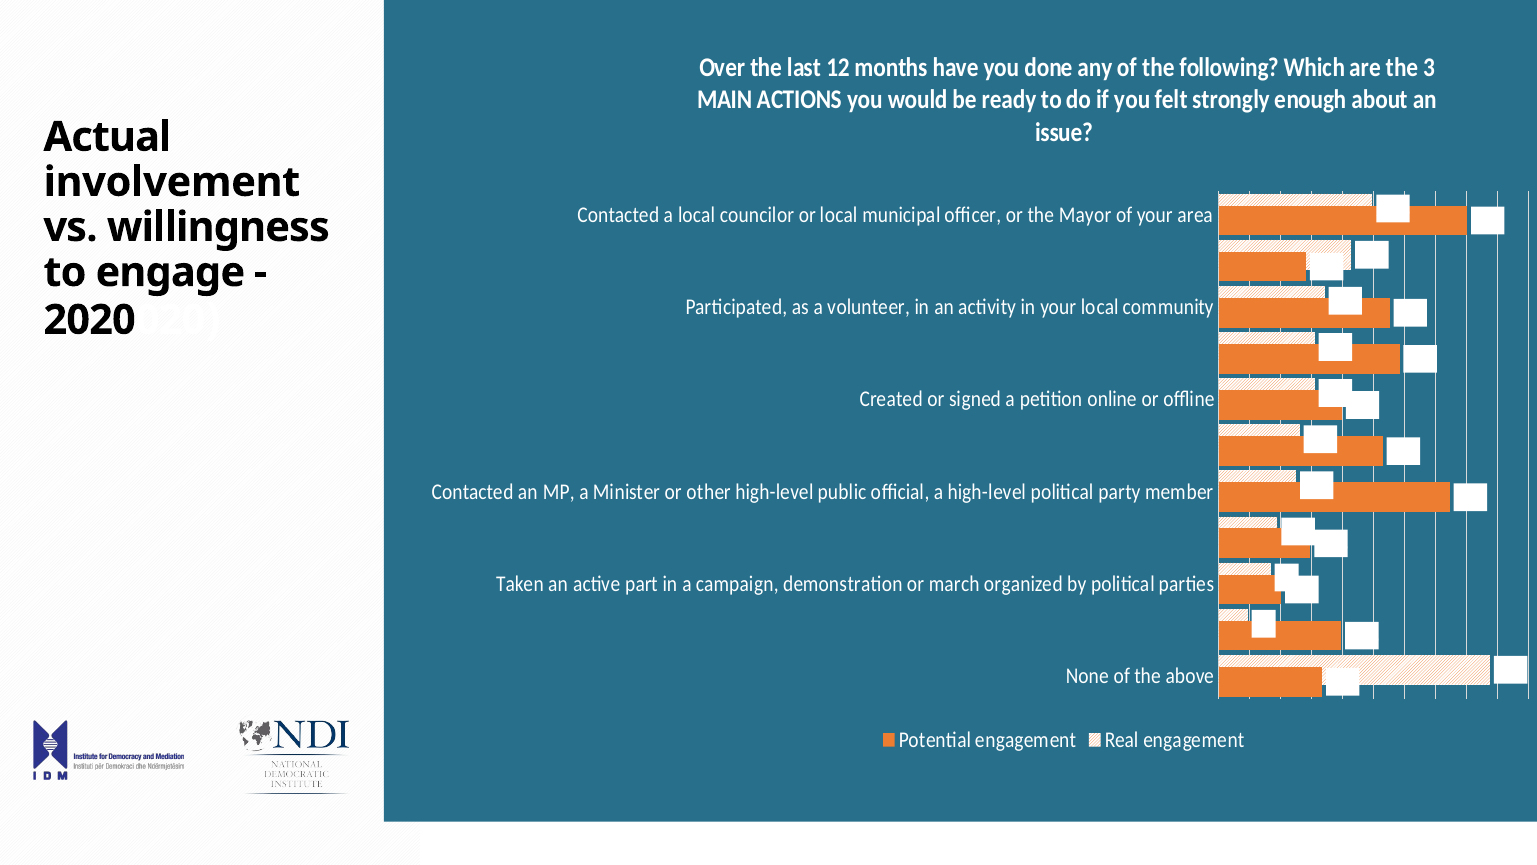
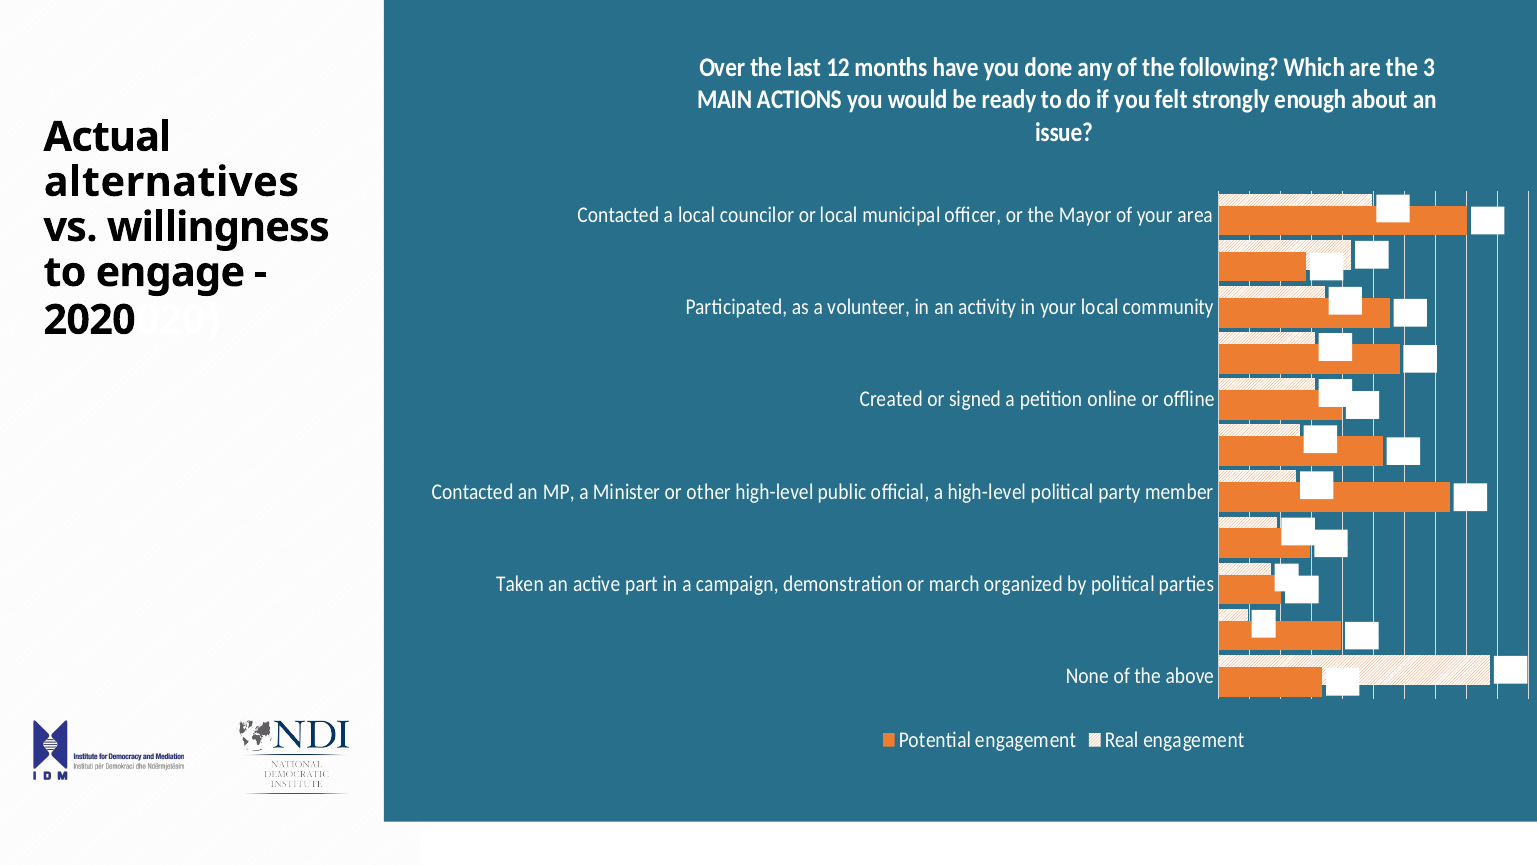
involvement: involvement -> alternatives
